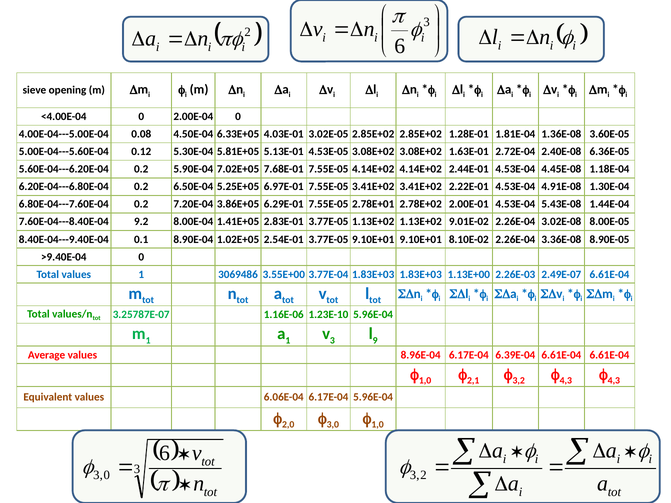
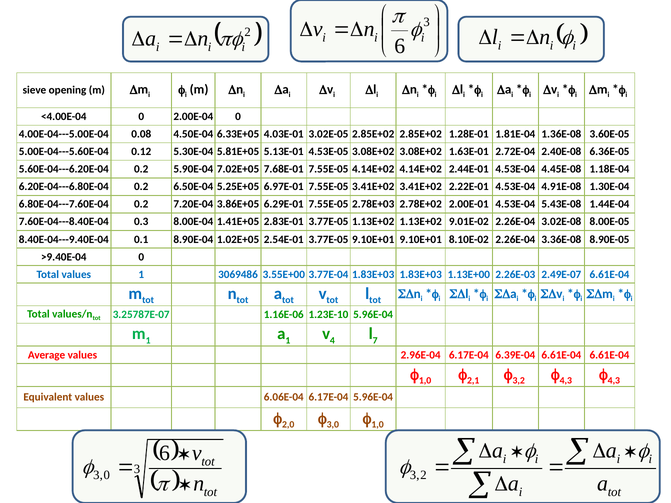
2.78E+01: 2.78E+01 -> 2.78E+03
9.2: 9.2 -> 0.3
3 at (332, 341): 3 -> 4
9: 9 -> 7
8.96E-04: 8.96E-04 -> 2.96E-04
